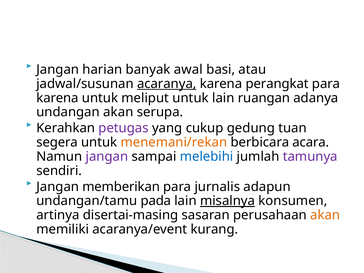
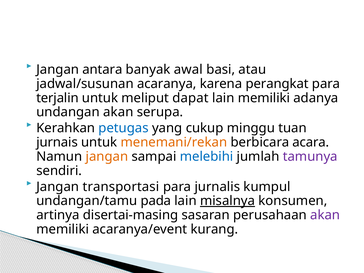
harian: harian -> antara
acaranya underline: present -> none
karena at (57, 98): karena -> terjalin
meliput untuk: untuk -> dapat
lain ruangan: ruangan -> memiliki
petugas colour: purple -> blue
gedung: gedung -> minggu
segera: segera -> jurnais
jangan at (107, 156) colour: purple -> orange
memberikan: memberikan -> transportasi
adapun: adapun -> kumpul
akan at (325, 215) colour: orange -> purple
